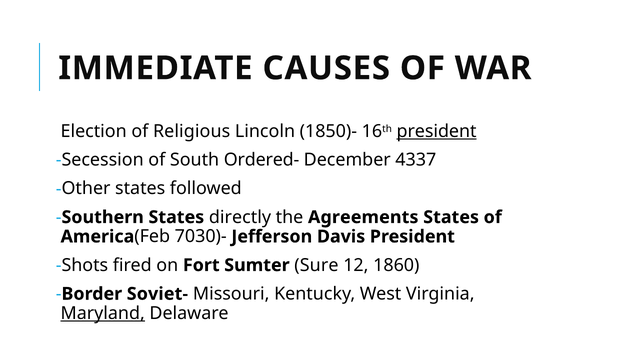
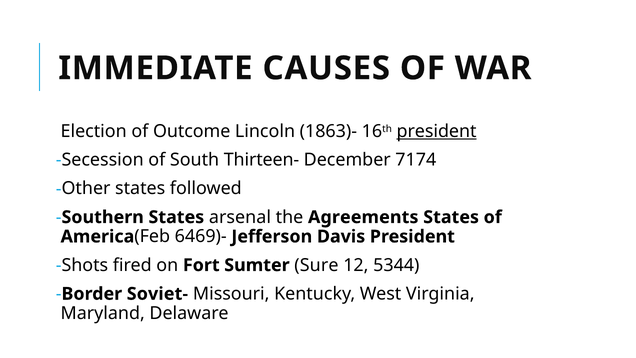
Religious: Religious -> Outcome
1850)-: 1850)- -> 1863)-
Ordered-: Ordered- -> Thirteen-
4337: 4337 -> 7174
directly: directly -> arsenal
7030)-: 7030)- -> 6469)-
1860: 1860 -> 5344
Maryland underline: present -> none
